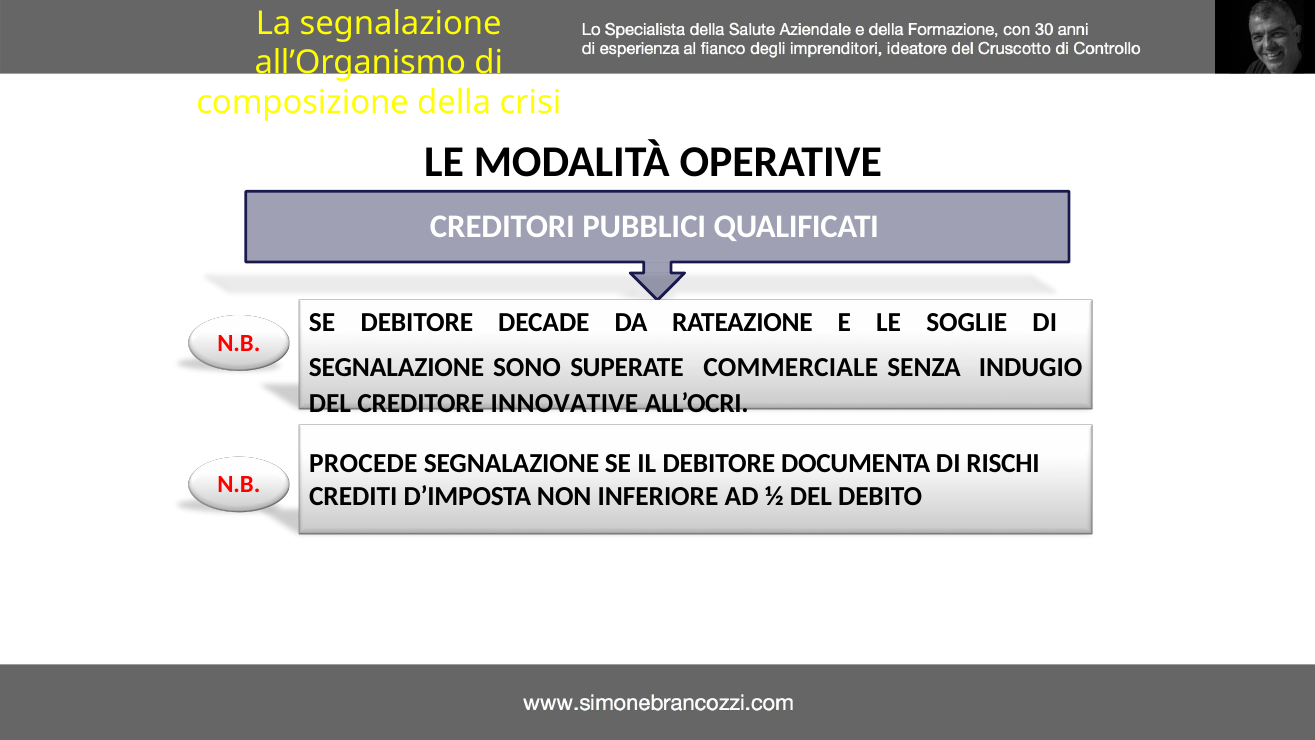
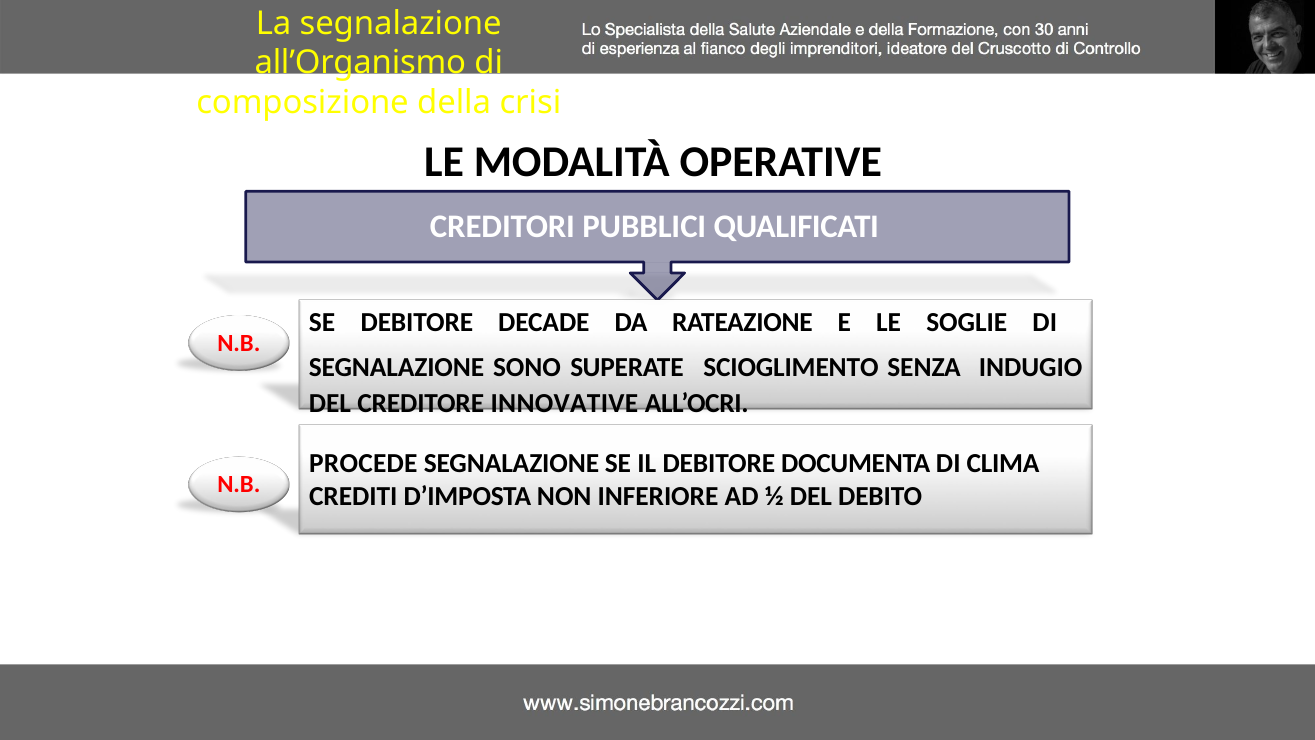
COMMERCIALE: COMMERCIALE -> SCIOGLIMENTO
RISCHI: RISCHI -> CLIMA
